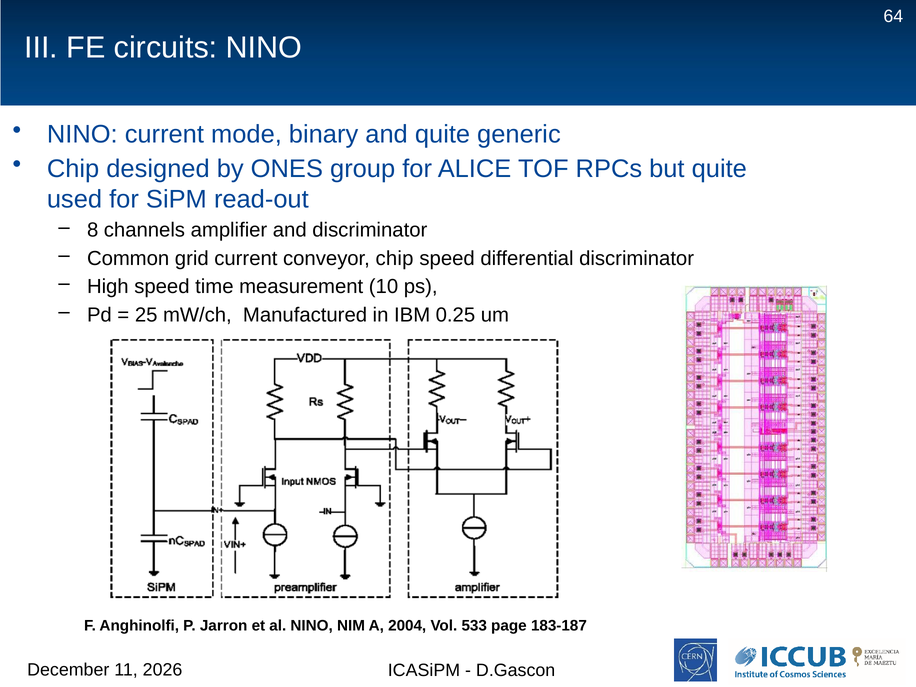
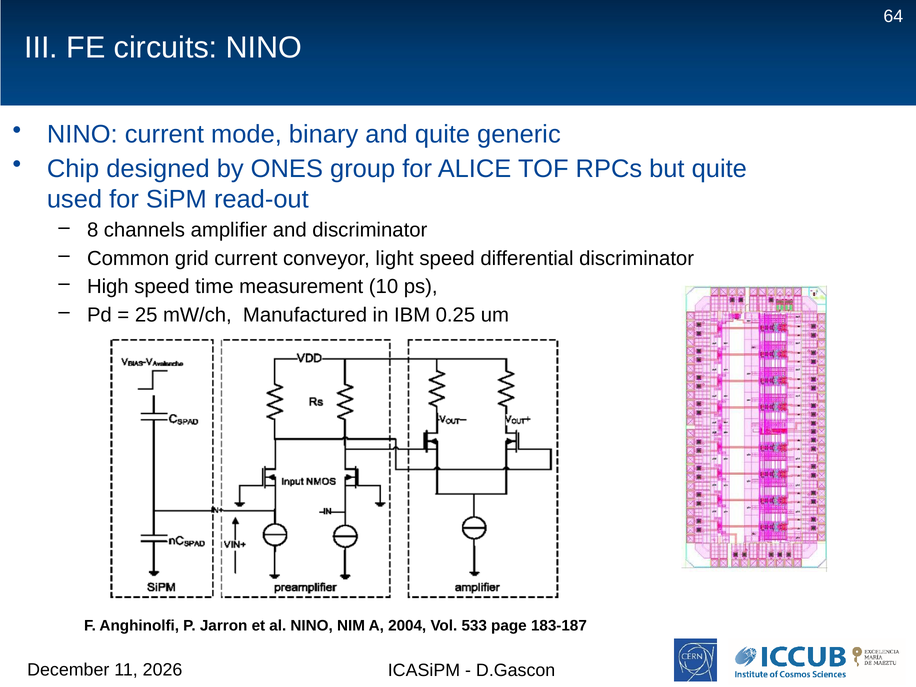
conveyor chip: chip -> light
